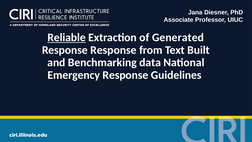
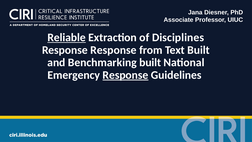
Generated: Generated -> Disciplines
Benchmarking data: data -> built
Response at (125, 75) underline: none -> present
